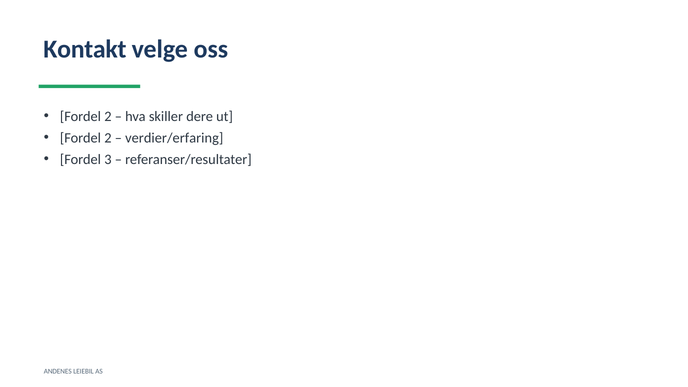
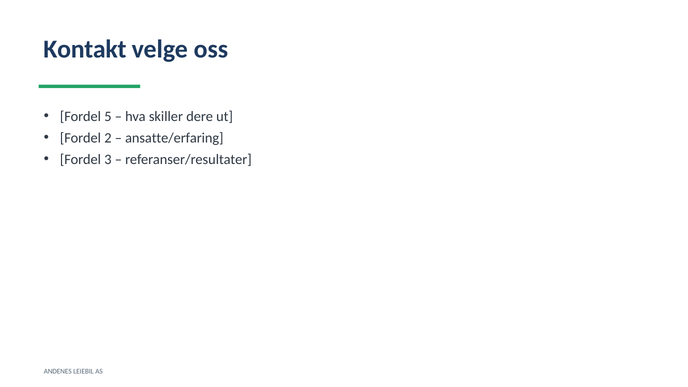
2 at (108, 117): 2 -> 5
verdier/erfaring: verdier/erfaring -> ansatte/erfaring
